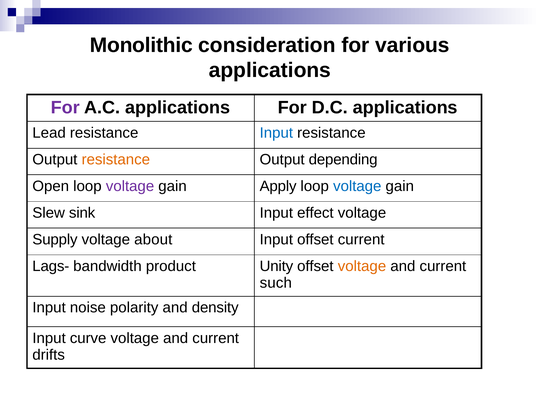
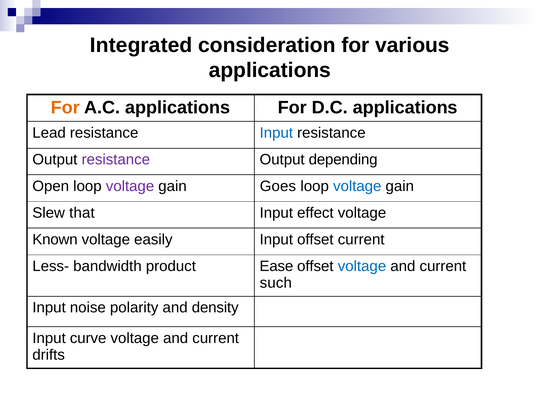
Monolithic: Monolithic -> Integrated
For at (65, 108) colour: purple -> orange
resistance at (116, 160) colour: orange -> purple
Apply: Apply -> Goes
sink: sink -> that
Supply: Supply -> Known
about: about -> easily
Lags-: Lags- -> Less-
Unity: Unity -> Ease
voltage at (362, 266) colour: orange -> blue
